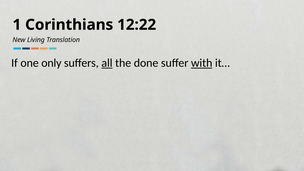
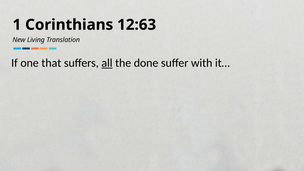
12:22: 12:22 -> 12:63
only: only -> that
with underline: present -> none
